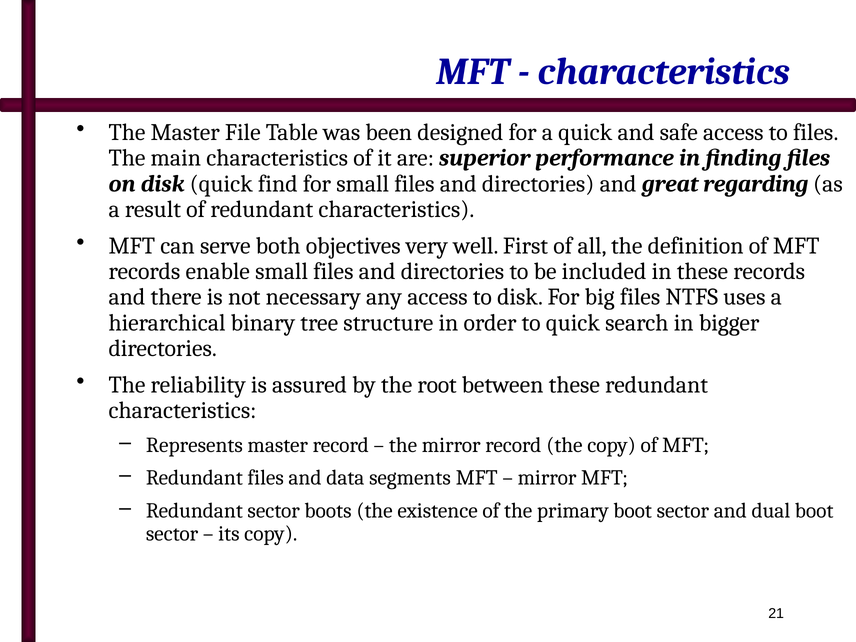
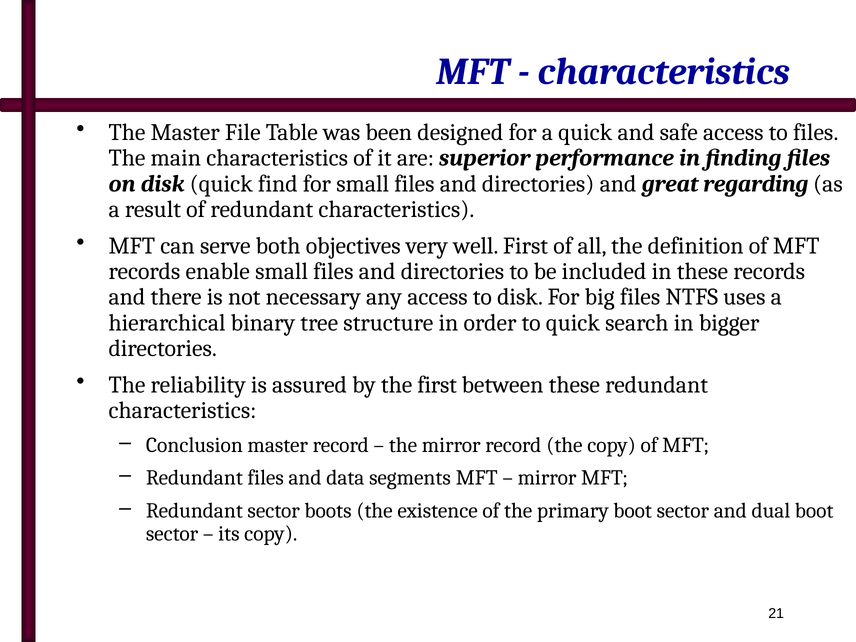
the root: root -> first
Represents: Represents -> Conclusion
